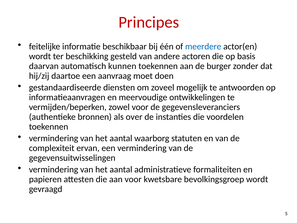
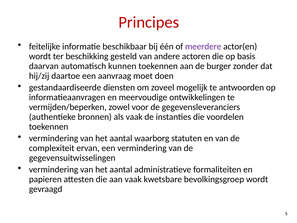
meerdere colour: blue -> purple
als over: over -> vaak
aan voor: voor -> vaak
